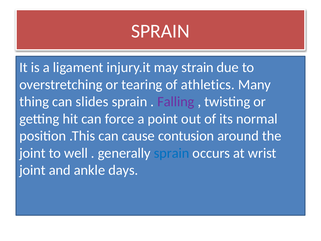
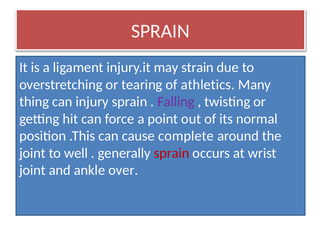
slides: slides -> injury
contusion: contusion -> complete
sprain at (172, 153) colour: blue -> red
days: days -> over
